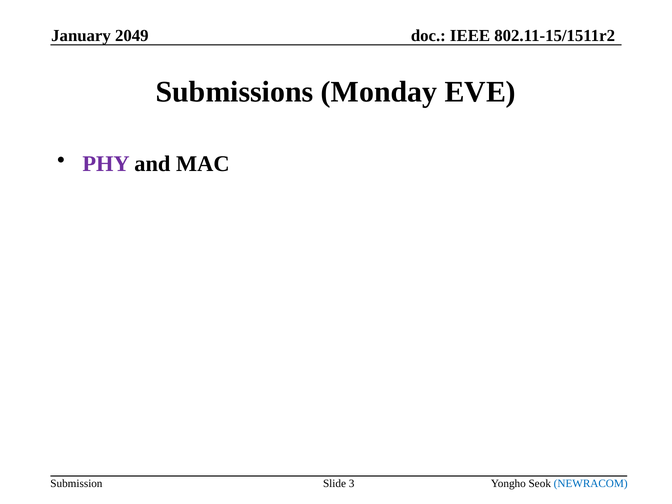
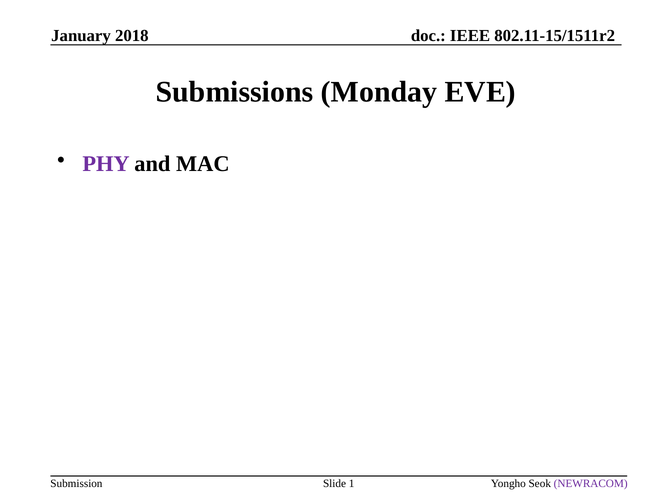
2049: 2049 -> 2018
3: 3 -> 1
NEWRACOM colour: blue -> purple
